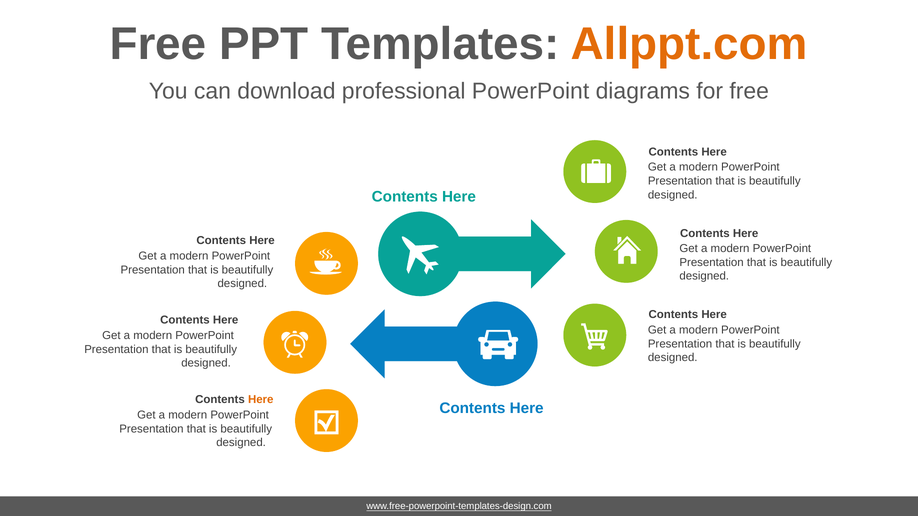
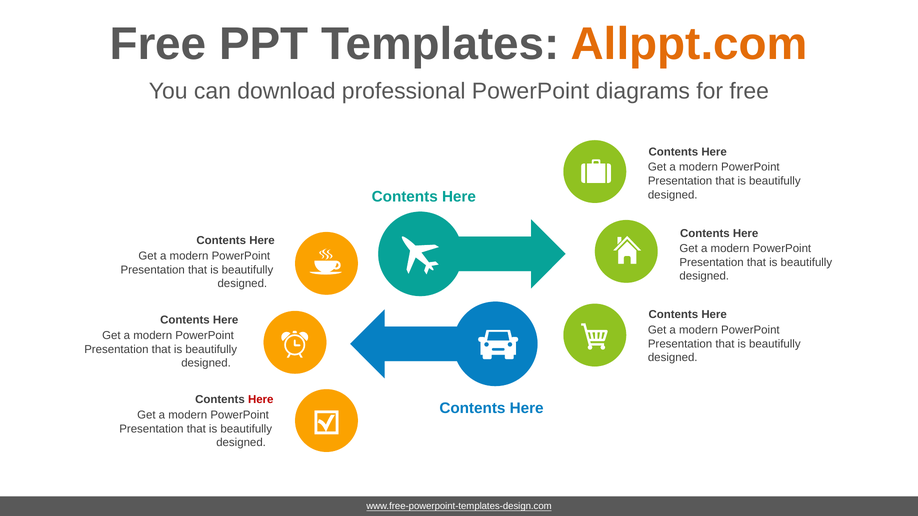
Here at (261, 400) colour: orange -> red
